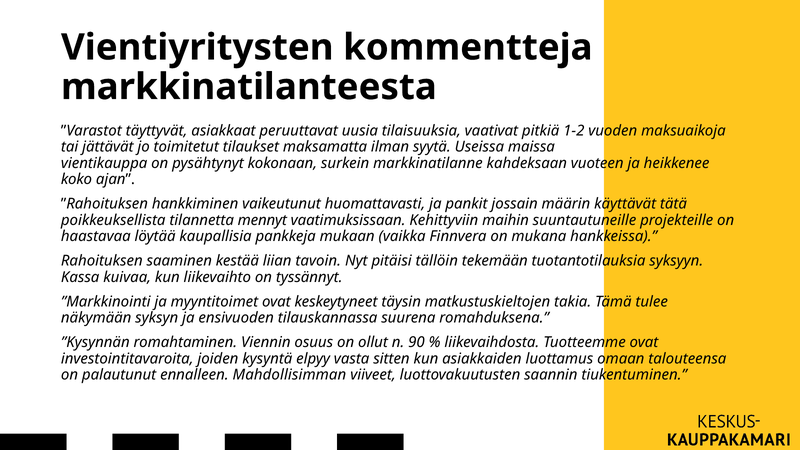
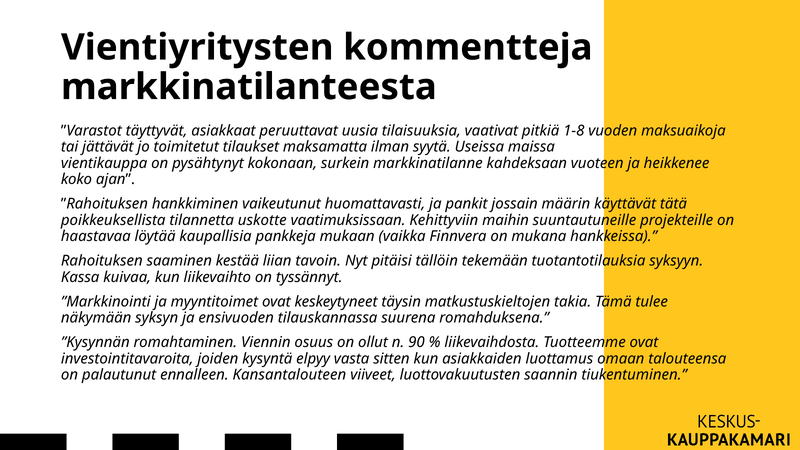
1-2: 1-2 -> 1-8
mennyt: mennyt -> uskotte
Mahdollisimman: Mahdollisimman -> Kansantalouteen
